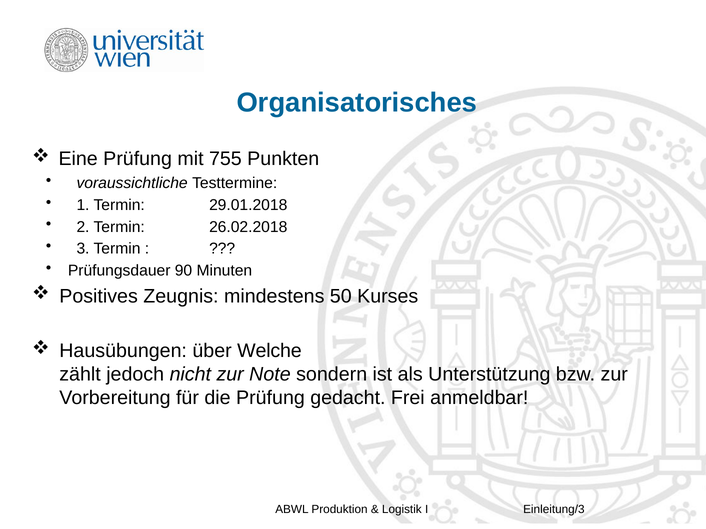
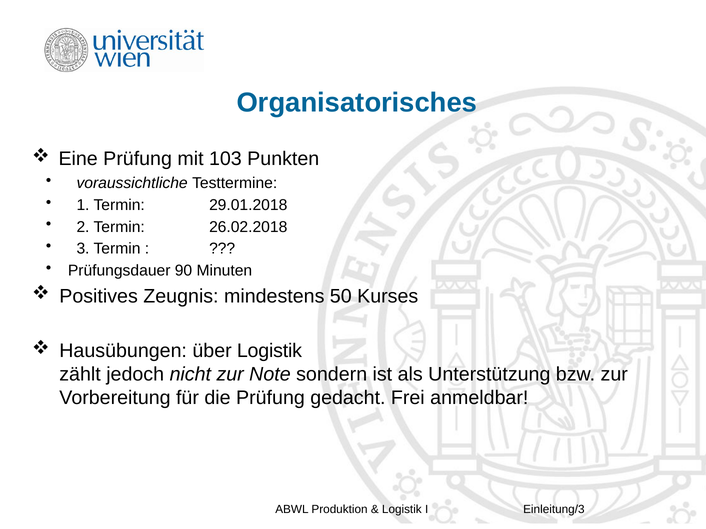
755: 755 -> 103
über Welche: Welche -> Logistik
